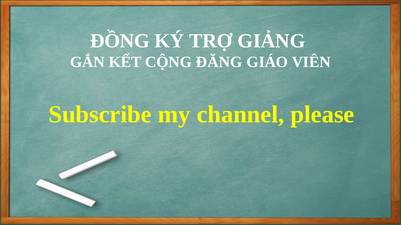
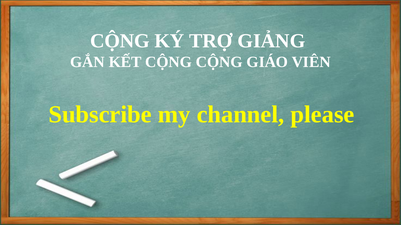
ĐỒNG at (120, 41): ĐỒNG -> CỘNG
CỘNG ĐĂNG: ĐĂNG -> CỘNG
